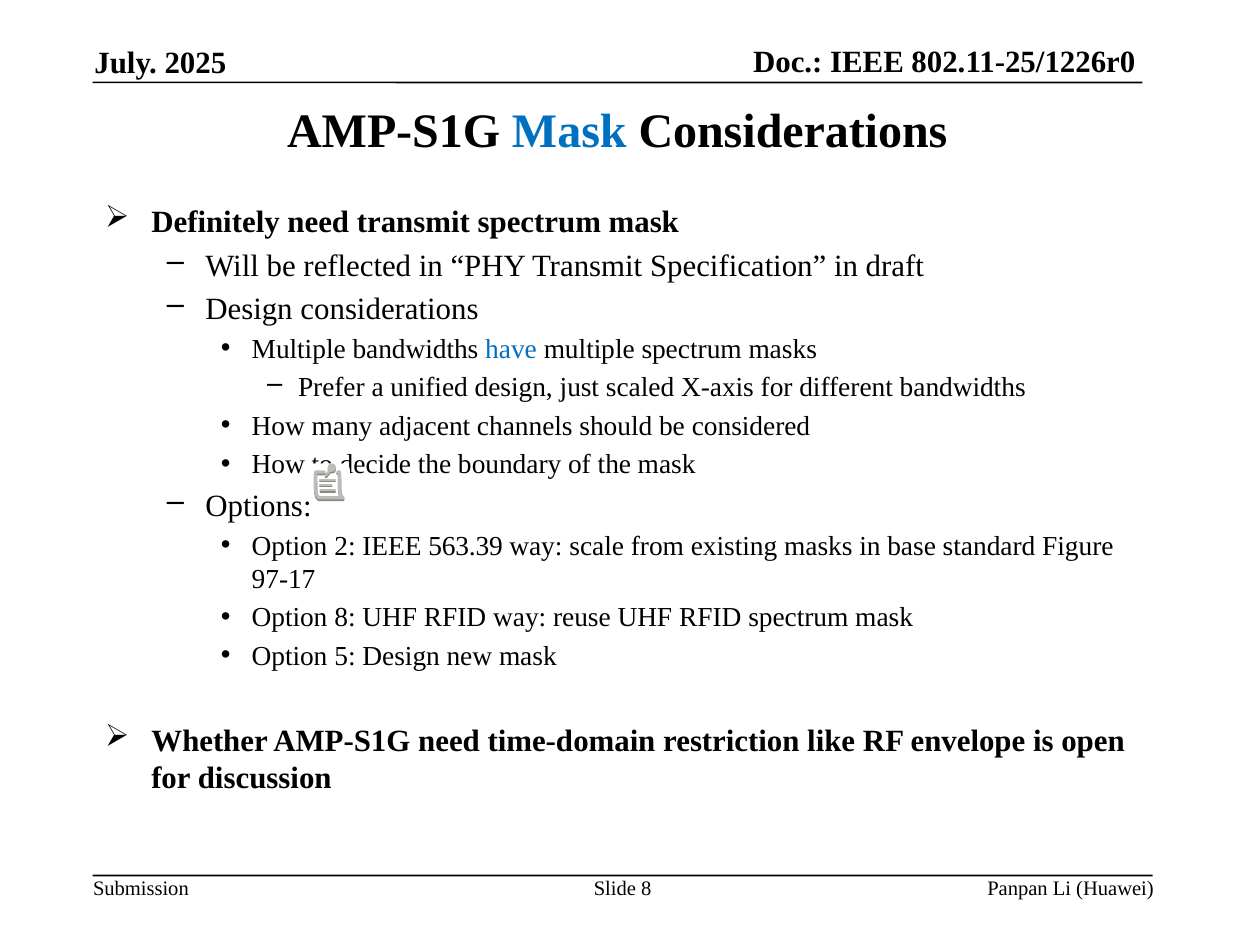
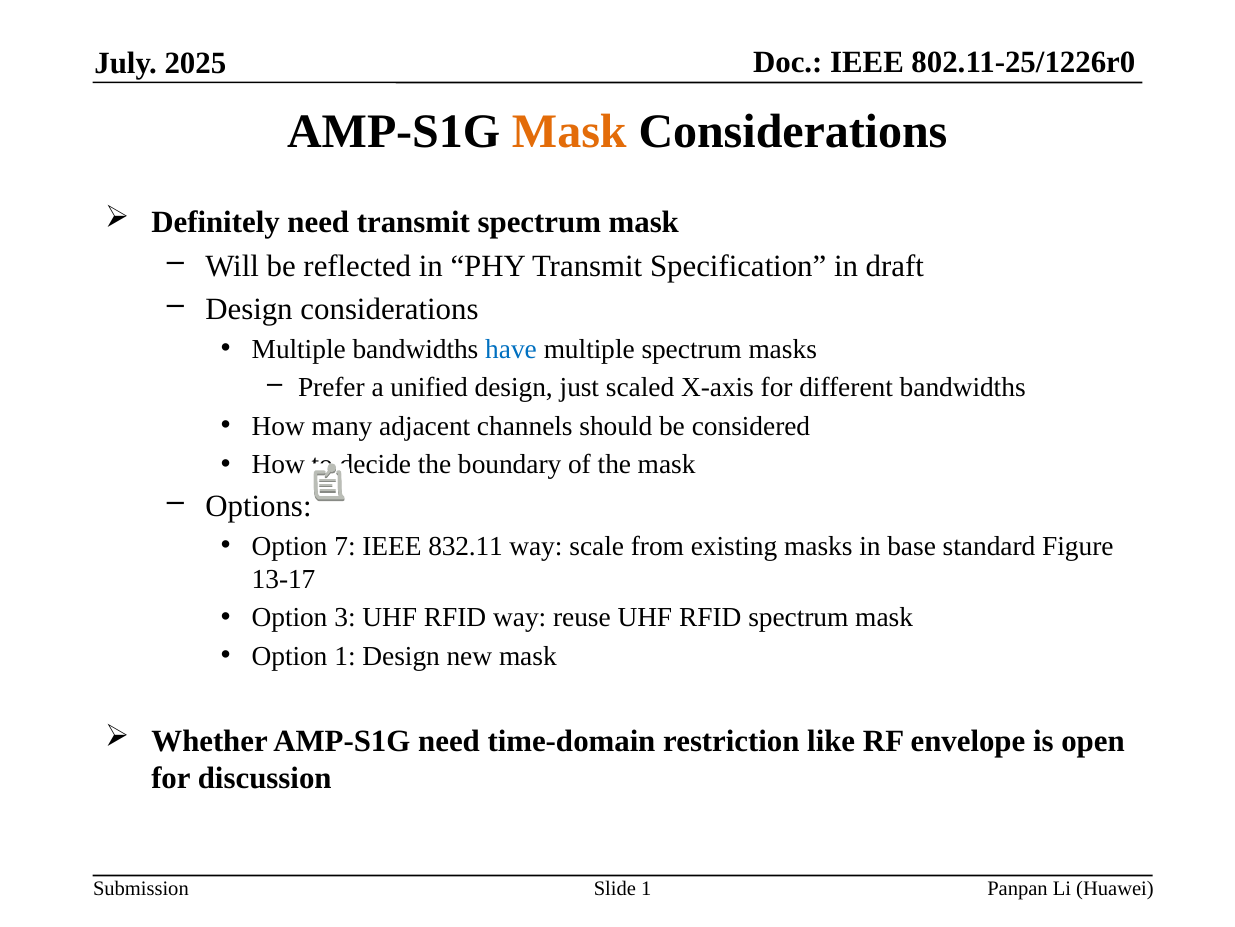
Mask at (569, 132) colour: blue -> orange
2: 2 -> 7
563.39: 563.39 -> 832.11
97-17: 97-17 -> 13-17
Option 8: 8 -> 3
Option 5: 5 -> 1
Slide 8: 8 -> 1
